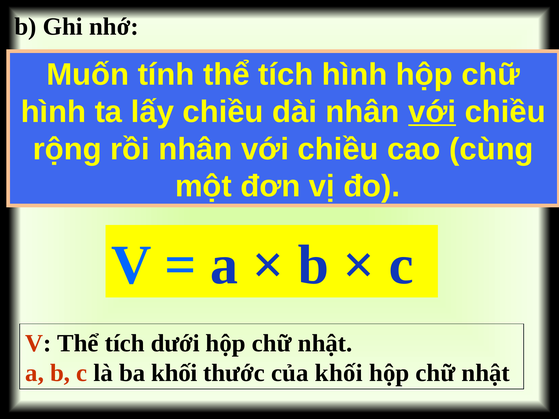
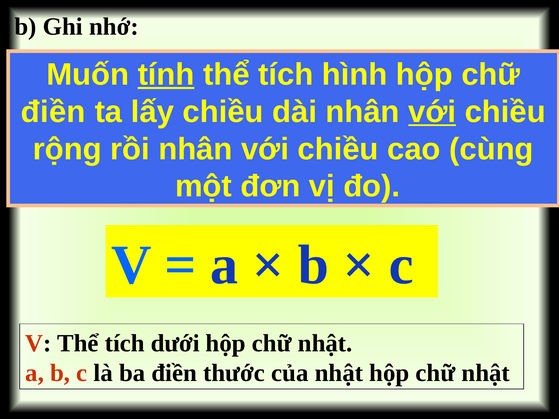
tính underline: none -> present
hình at (53, 112): hình -> điền
ba khối: khối -> điền
của khối: khối -> nhật
